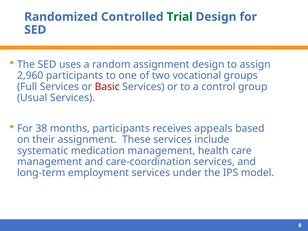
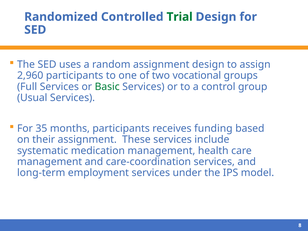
Basic colour: red -> green
38: 38 -> 35
appeals: appeals -> funding
